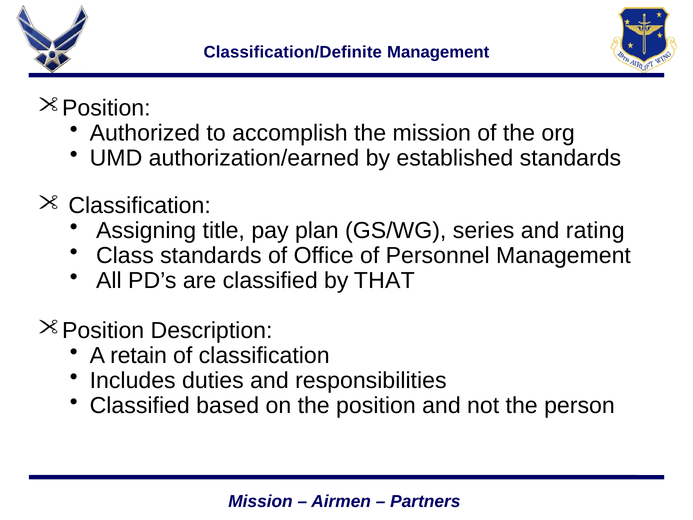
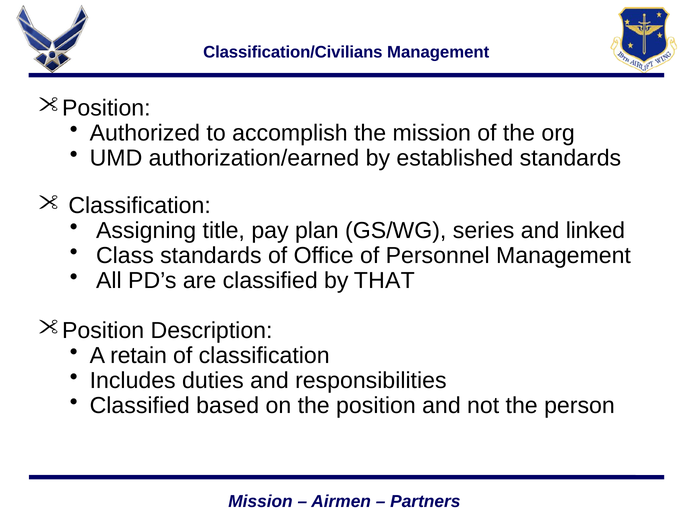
Classification/Definite: Classification/Definite -> Classification/Civilians
rating: rating -> linked
